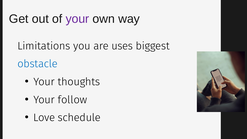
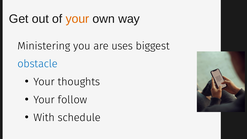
your at (77, 19) colour: purple -> orange
Limitations: Limitations -> Ministering
Love: Love -> With
